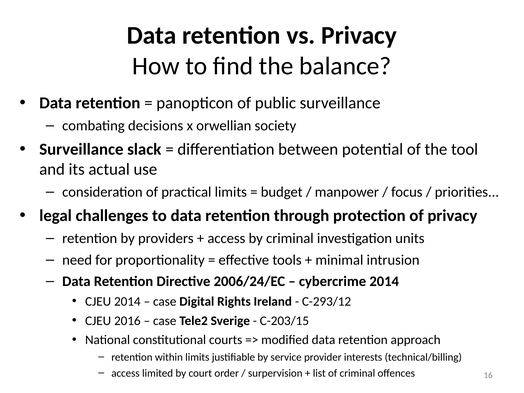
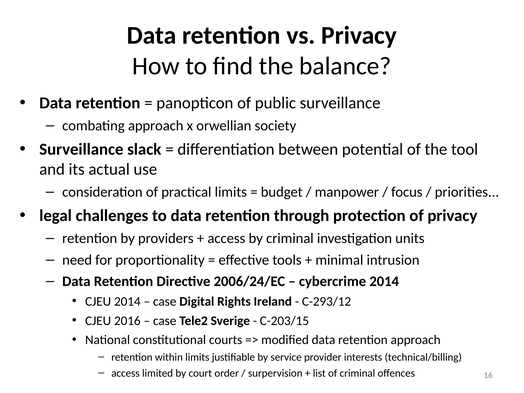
combating decisions: decisions -> approach
